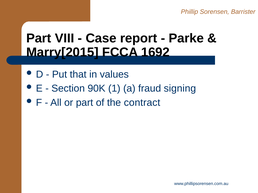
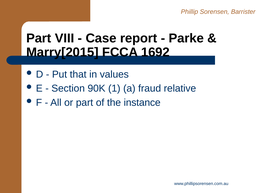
signing: signing -> relative
contract: contract -> instance
